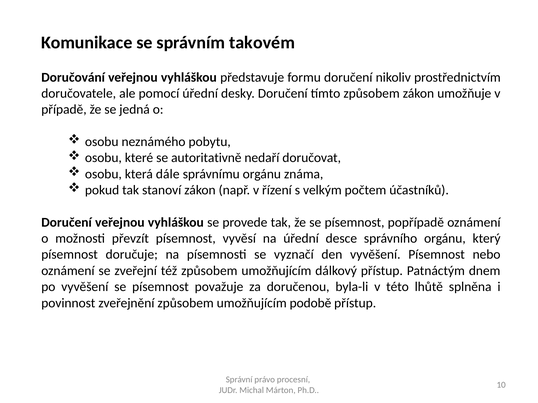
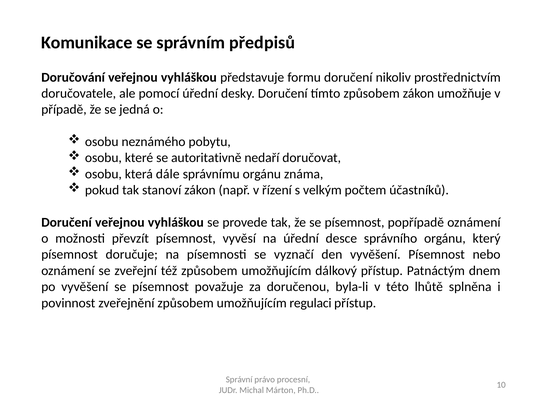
takovém: takovém -> předpisů
podobě: podobě -> regulaci
